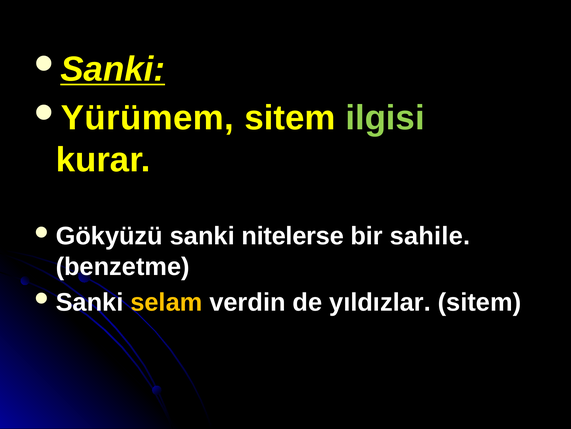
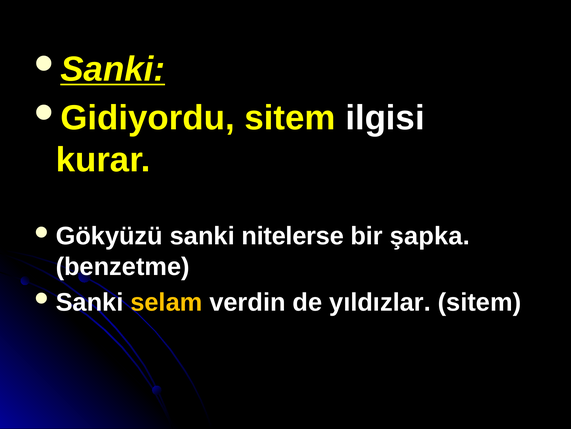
Yürümem: Yürümem -> Gidiyordu
ilgisi colour: light green -> white
sahile: sahile -> şapka
